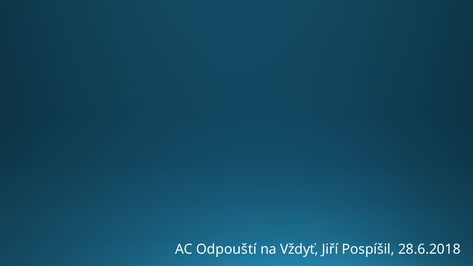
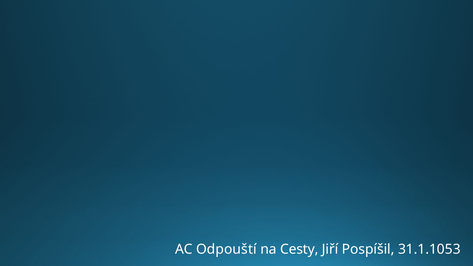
Vždyť: Vždyť -> Cesty
28.6.2018: 28.6.2018 -> 31.1.1053
